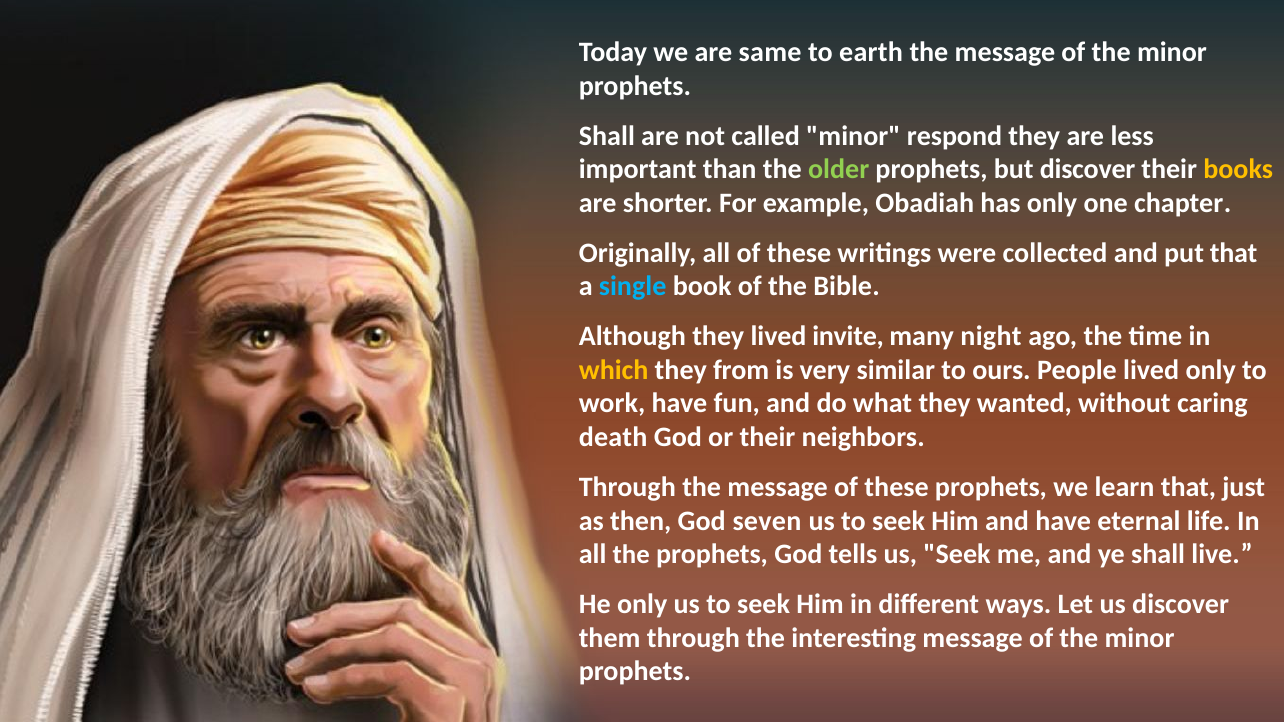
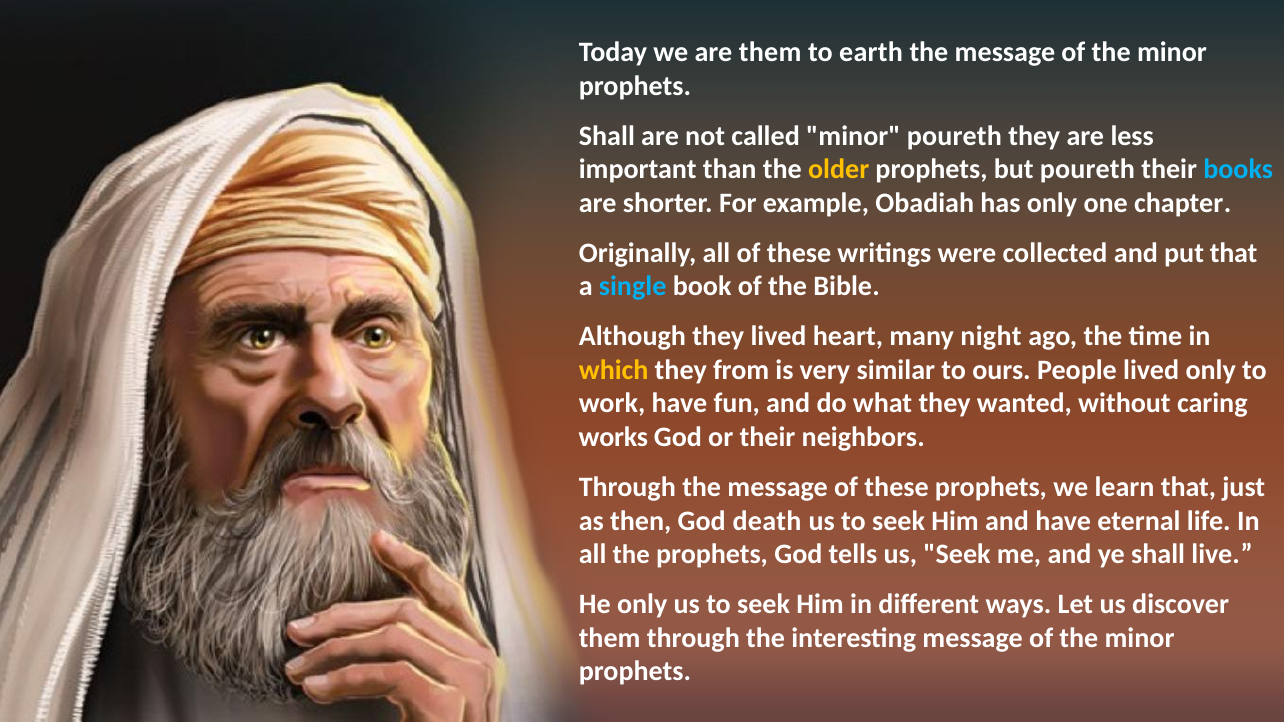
are same: same -> them
minor respond: respond -> poureth
older colour: light green -> yellow
but discover: discover -> poureth
books colour: yellow -> light blue
invite: invite -> heart
death: death -> works
seven: seven -> death
